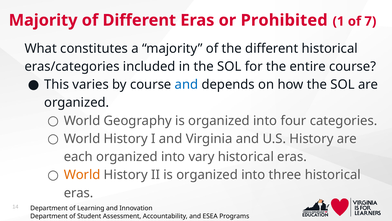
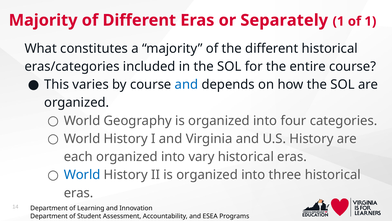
Prohibited: Prohibited -> Separately
of 7: 7 -> 1
World at (82, 175) colour: orange -> blue
